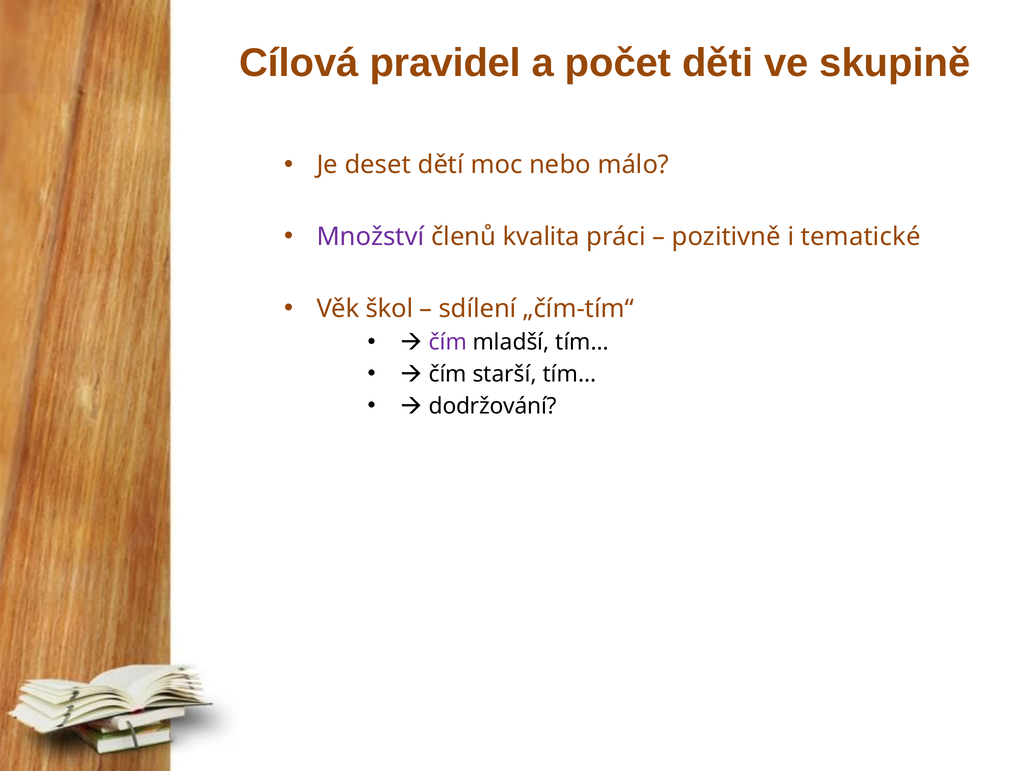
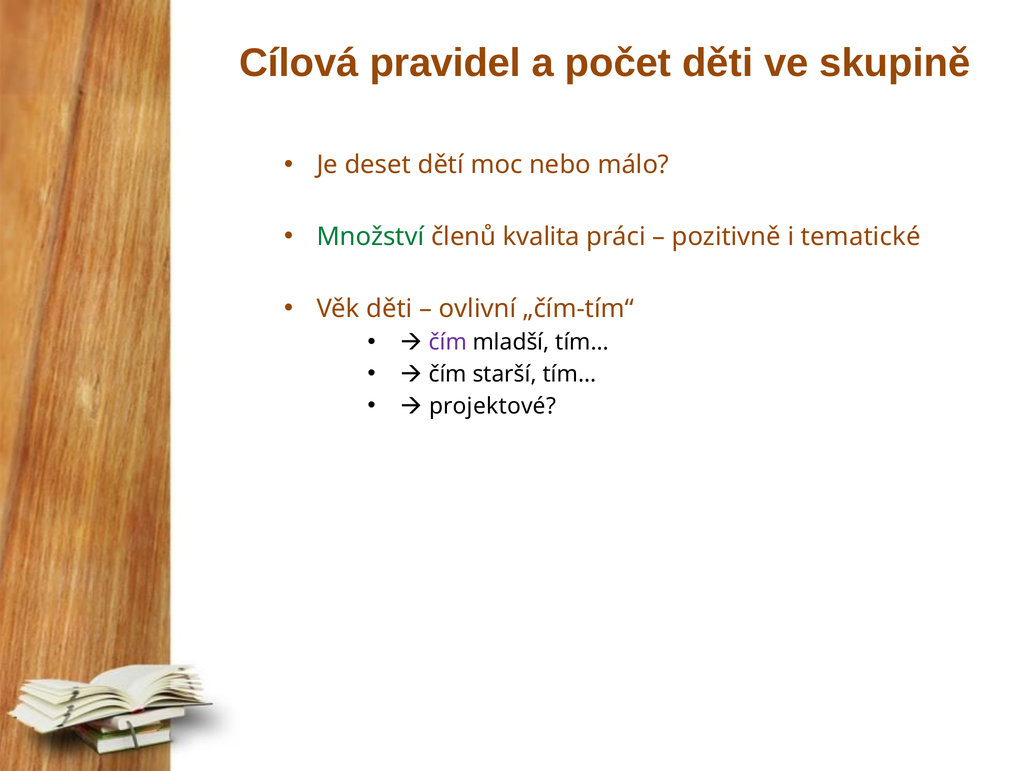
Množství colour: purple -> green
Věk škol: škol -> děti
sdílení: sdílení -> ovlivní
dodržování: dodržování -> projektové
